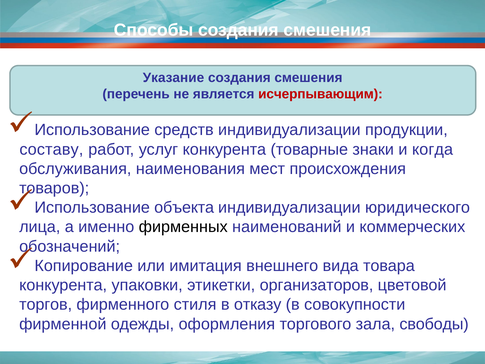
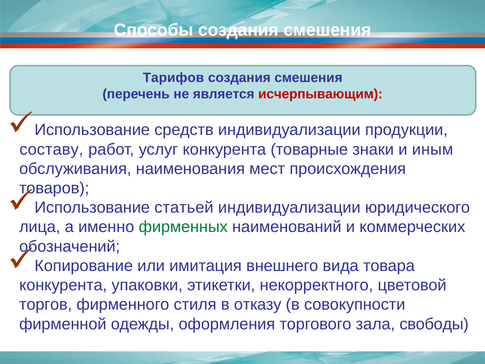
Указание: Указание -> Тарифов
когда: когда -> иным
объекта: объекта -> статьей
фирменных colour: black -> green
организаторов: организаторов -> некорректного
